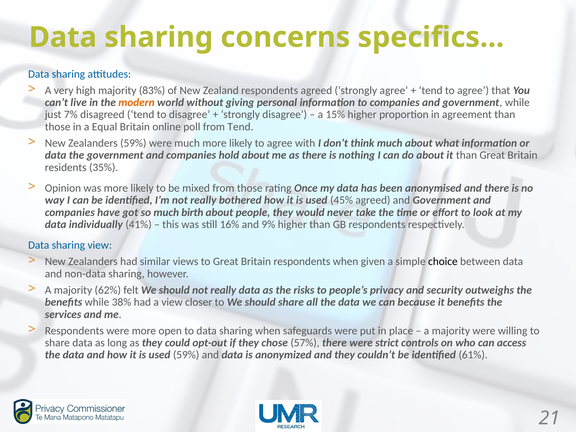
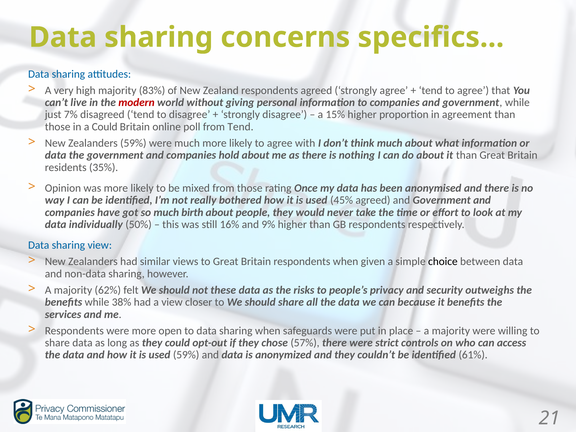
modern colour: orange -> red
a Equal: Equal -> Could
41%: 41% -> 50%
should not really: really -> these
